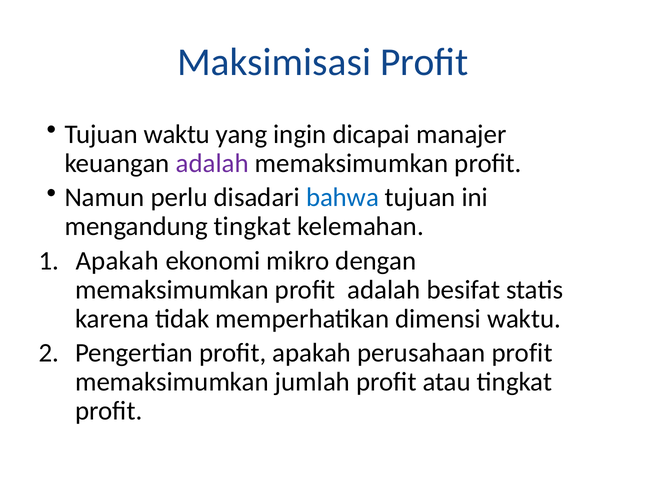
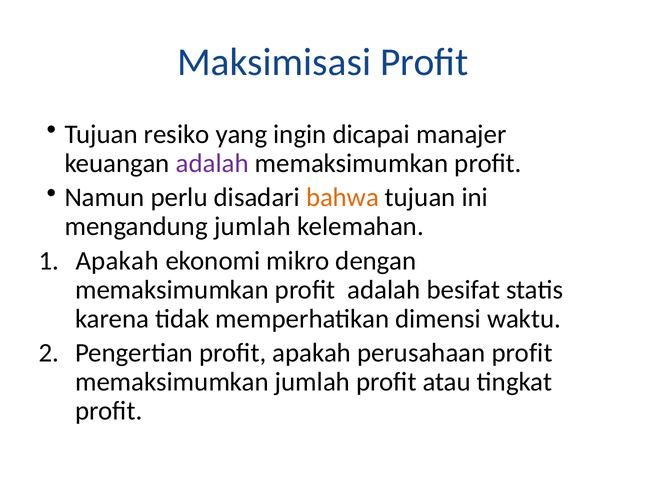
Tujuan waktu: waktu -> resiko
bahwa colour: blue -> orange
mengandung tingkat: tingkat -> jumlah
